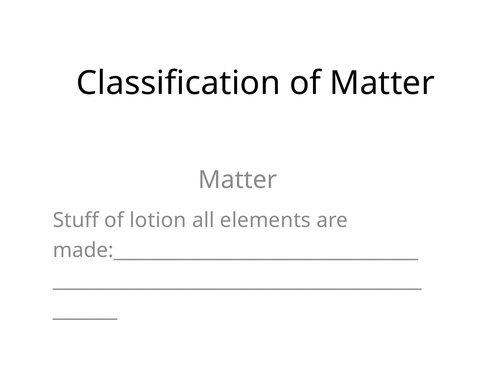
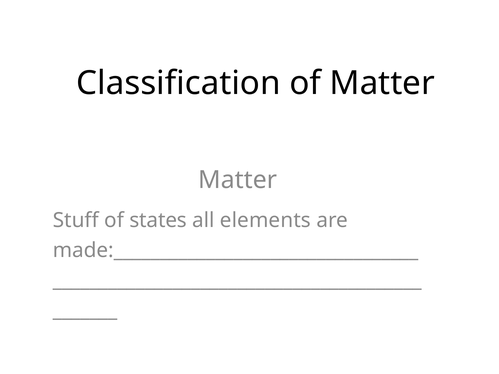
lotion: lotion -> states
